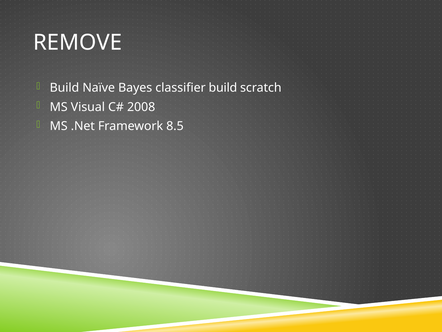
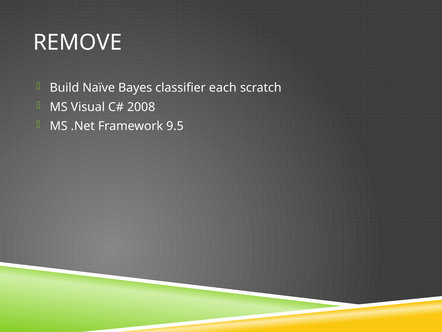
classifier build: build -> each
8.5: 8.5 -> 9.5
